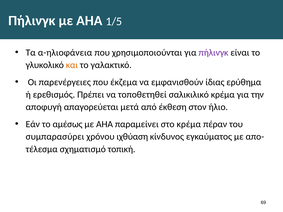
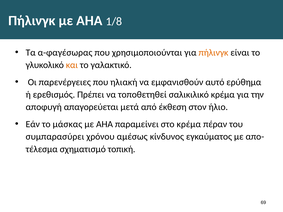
1/5: 1/5 -> 1/8
α-ηλιοφάνεια: α-ηλιοφάνεια -> α-φαγέσωρας
πήλινγκ at (213, 53) colour: purple -> orange
έκζεμα: έκζεμα -> ηλιακή
ίδιας: ίδιας -> αυτό
αμέσως: αμέσως -> μάσκας
ιχθύαση: ιχθύαση -> αμέσως
